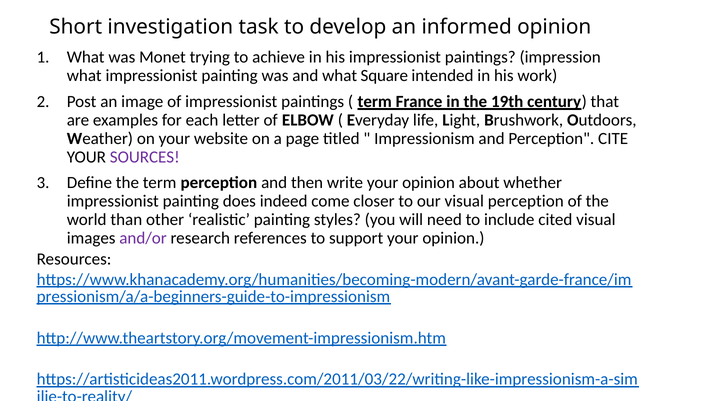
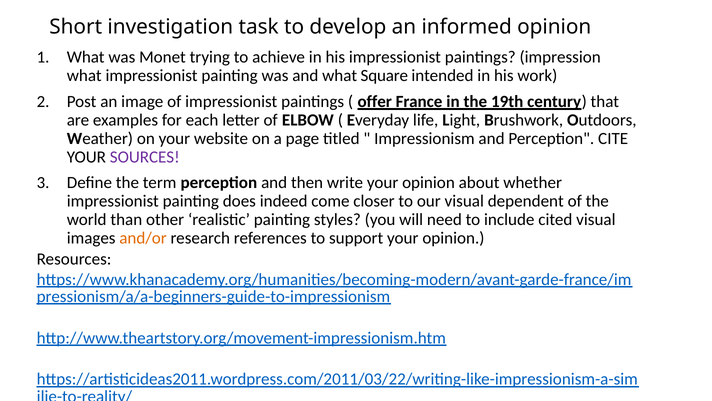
term at (375, 102): term -> offer
visual perception: perception -> dependent
and/or colour: purple -> orange
